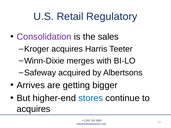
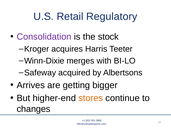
sales: sales -> stock
stores colour: blue -> orange
acquires at (34, 109): acquires -> changes
